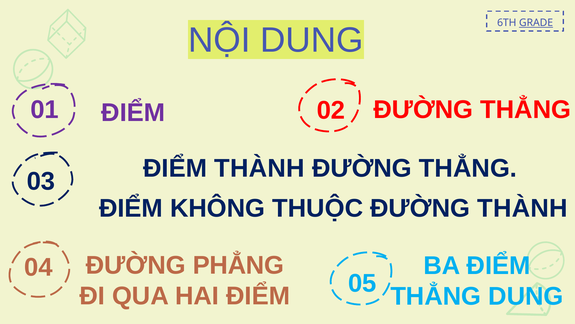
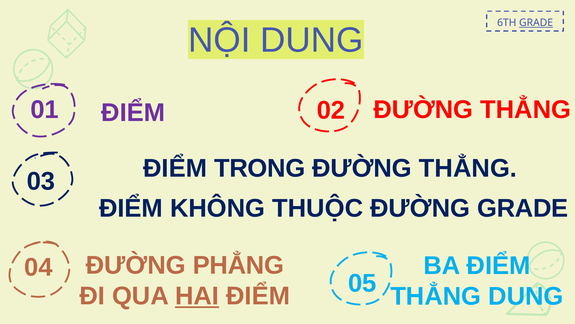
ĐIỂM THÀNH: THÀNH -> TRONG
ĐƯỜNG THÀNH: THÀNH -> GRADE
HAI underline: none -> present
